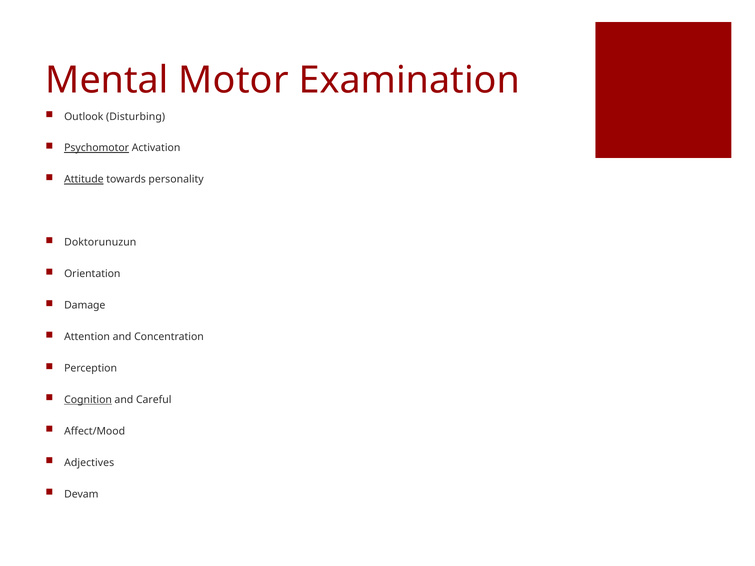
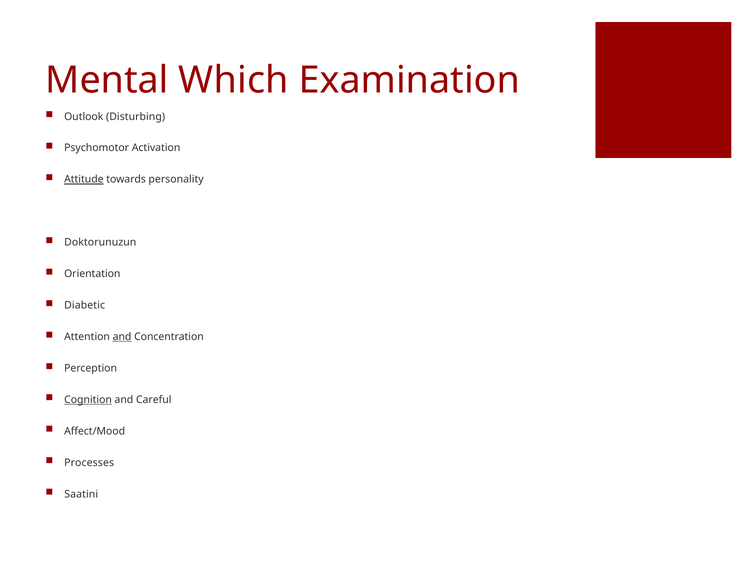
Motor: Motor -> Which
Psychomotor underline: present -> none
Damage: Damage -> Diabetic
and at (122, 337) underline: none -> present
Adjectives: Adjectives -> Processes
Devam: Devam -> Saatini
